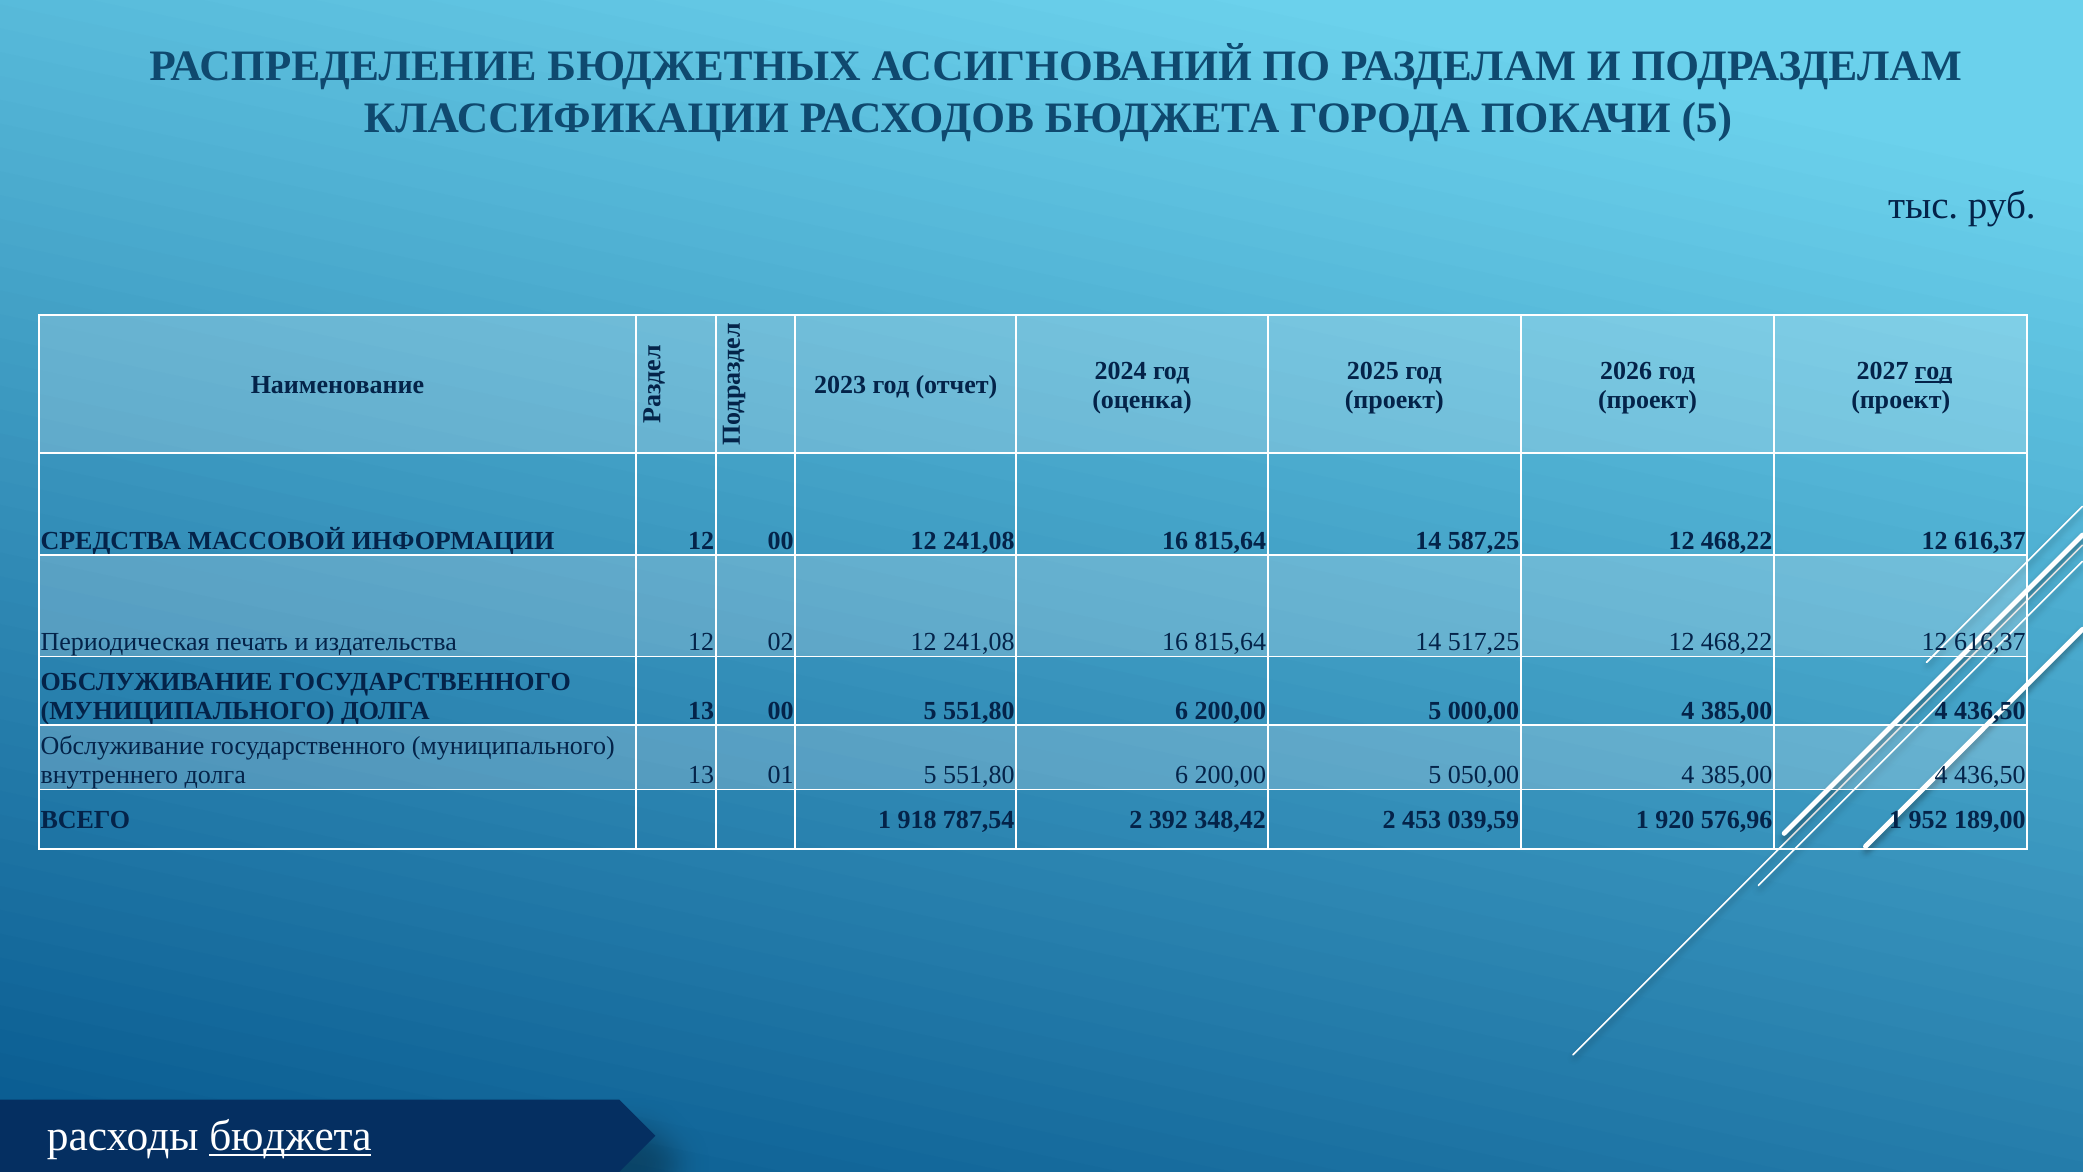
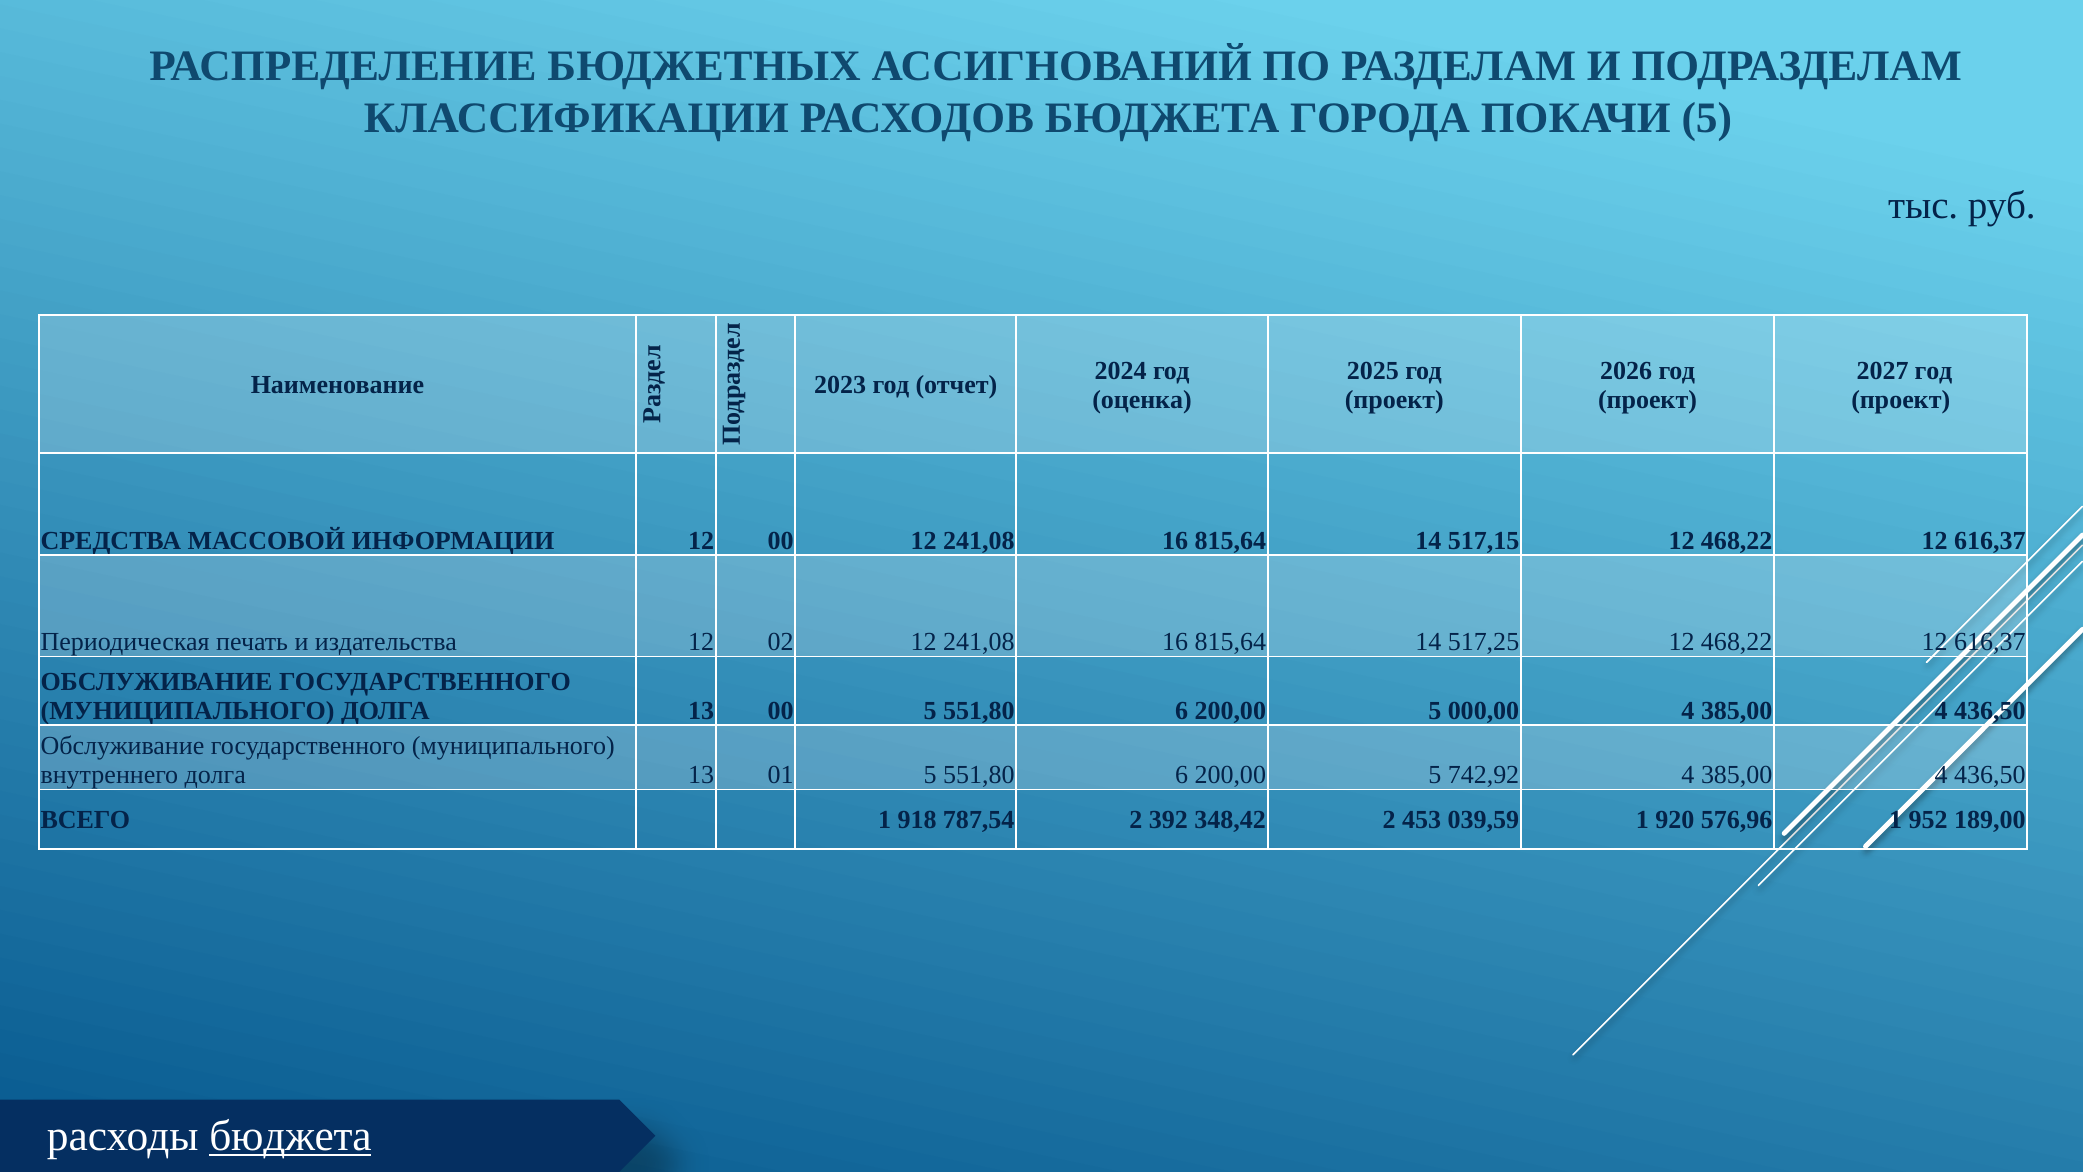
год at (1933, 370) underline: present -> none
587,25: 587,25 -> 517,15
050,00: 050,00 -> 742,92
